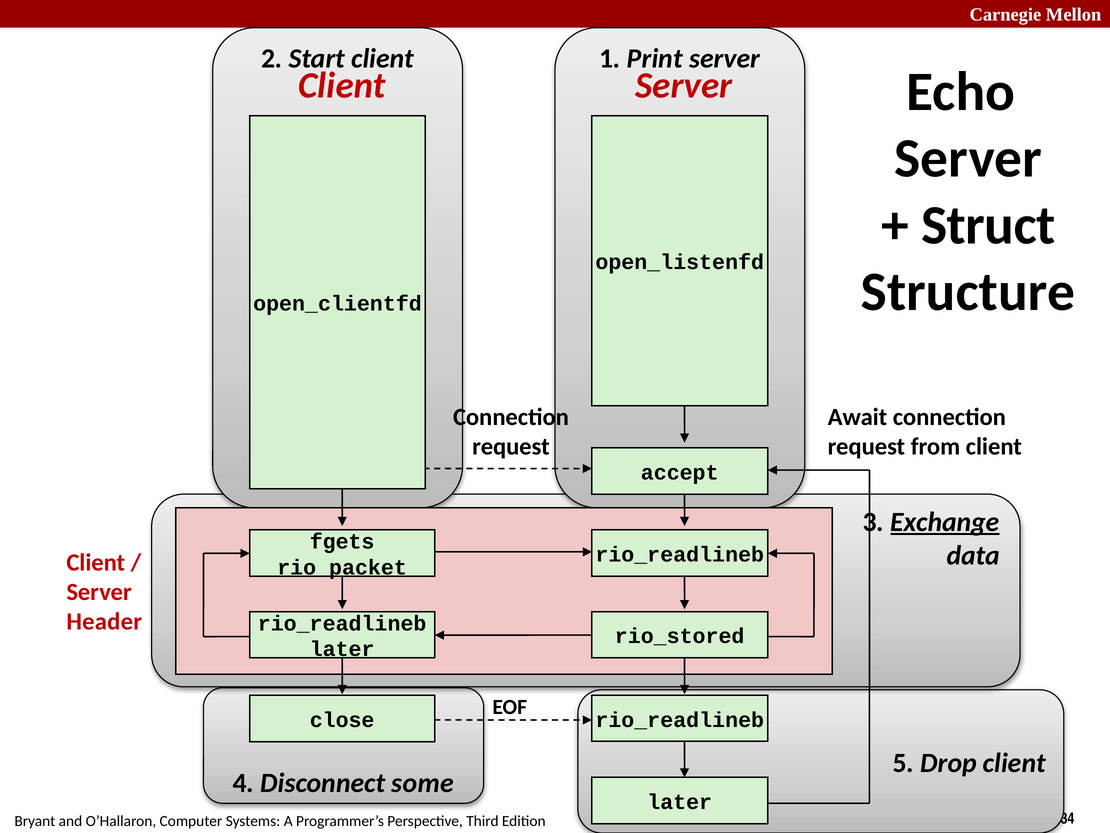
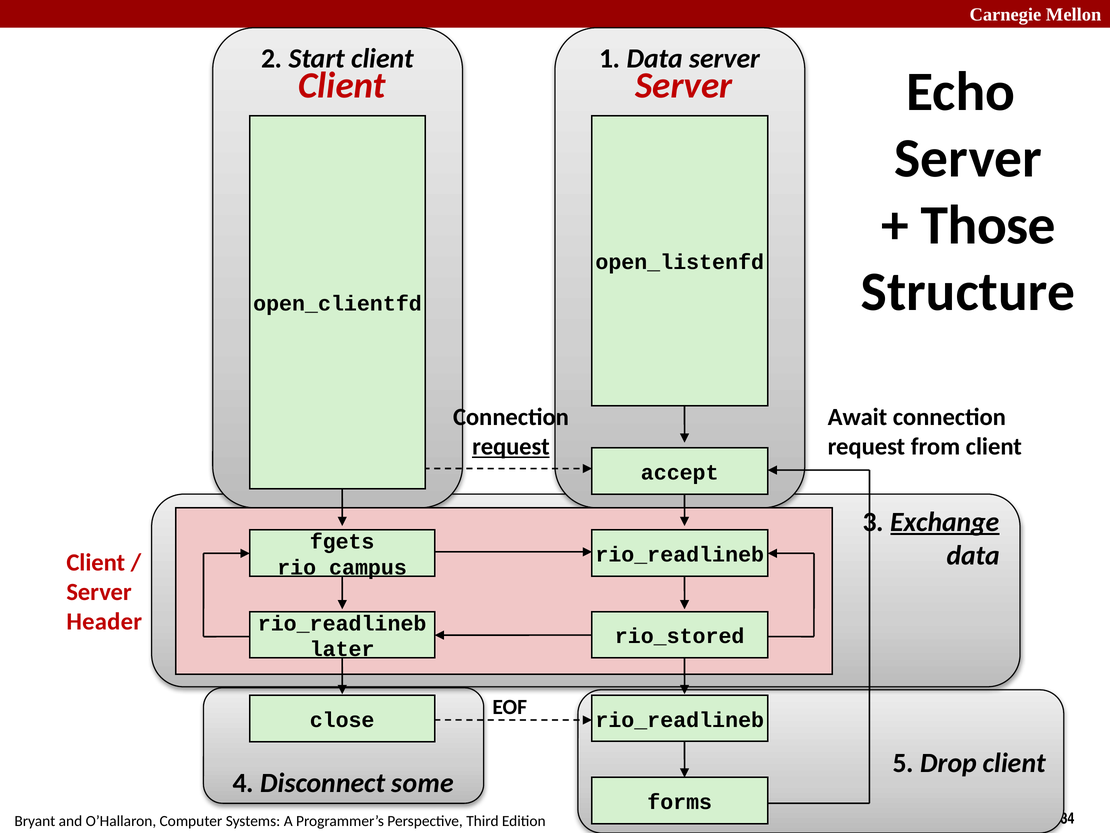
1 Print: Print -> Data
Struct: Struct -> Those
request at (511, 446) underline: none -> present
rio_packet: rio_packet -> rio_campus
later at (680, 802): later -> forms
